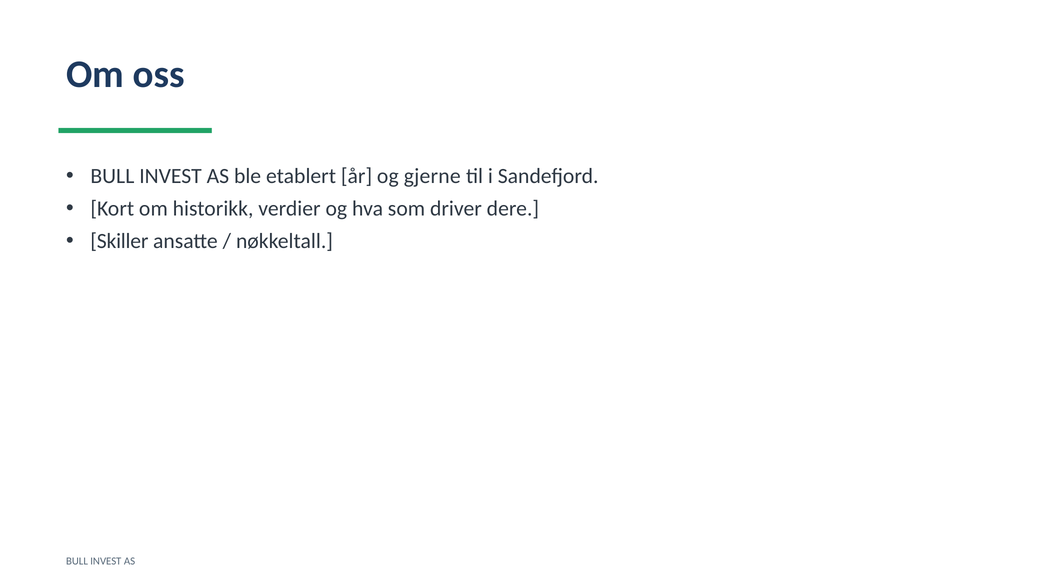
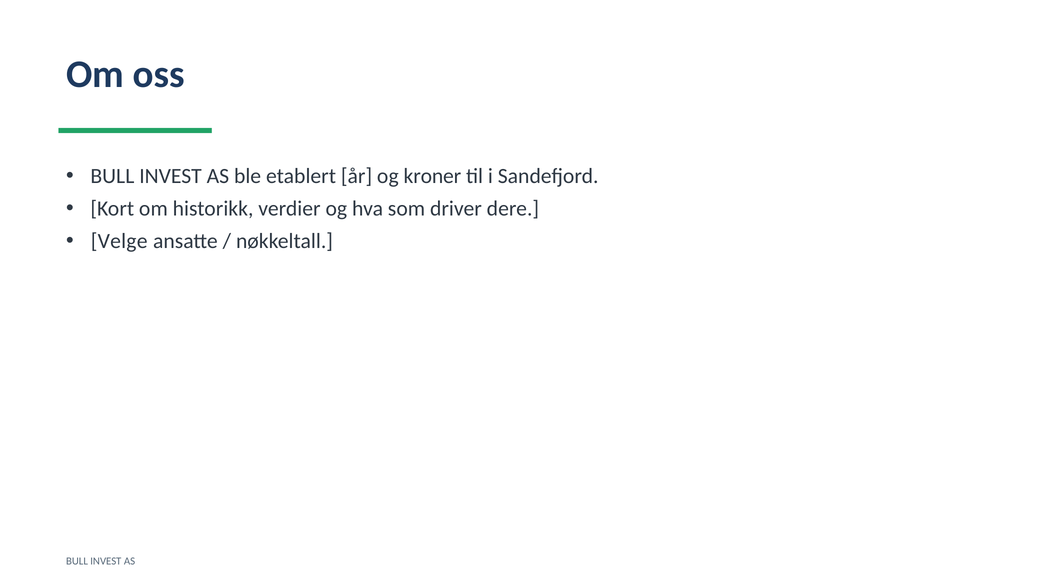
gjerne: gjerne -> kroner
Skiller: Skiller -> Velge
